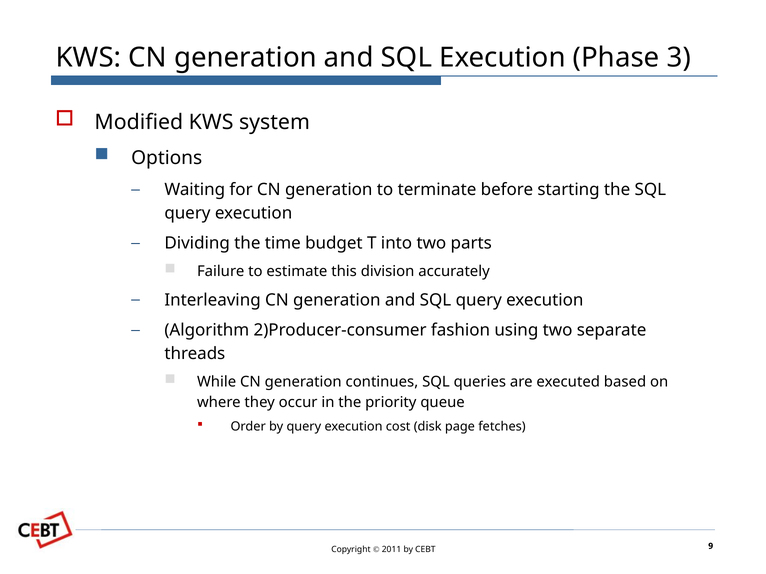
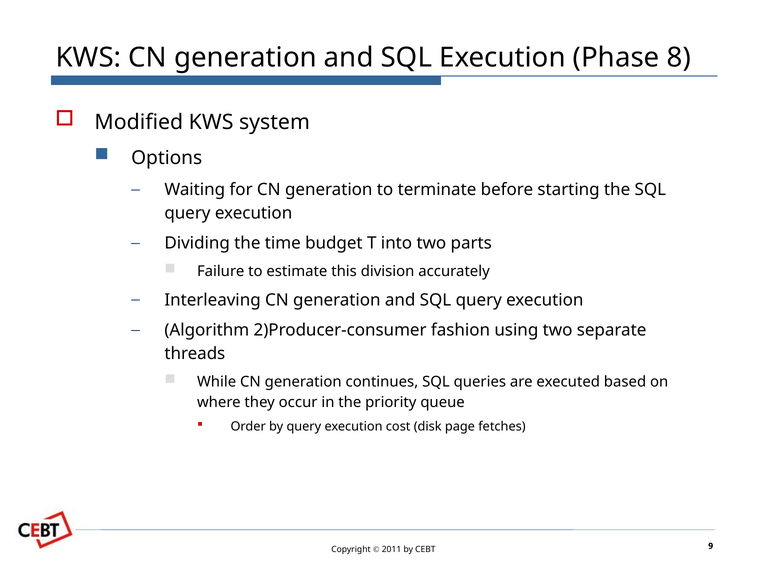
3: 3 -> 8
